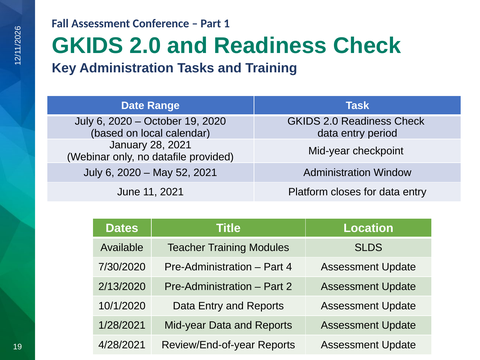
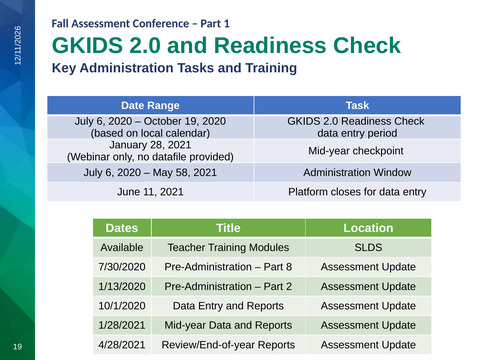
52: 52 -> 58
4: 4 -> 8
2/13/2020: 2/13/2020 -> 1/13/2020
